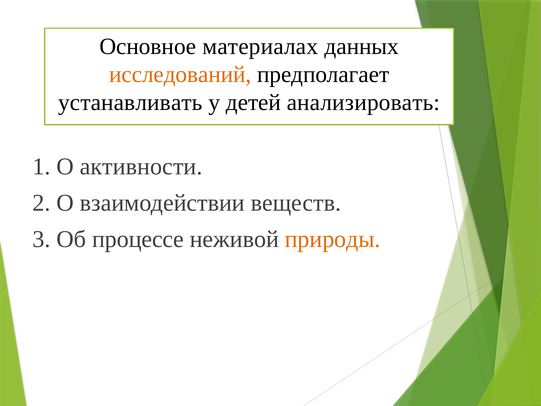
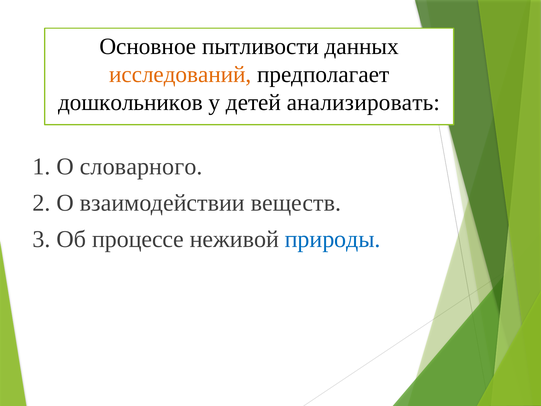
материалах: материалах -> пытливости
устанавливать: устанавливать -> дошкольников
активности: активности -> словарного
природы colour: orange -> blue
